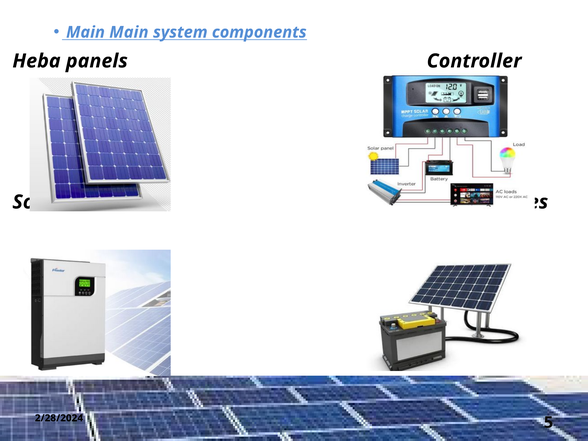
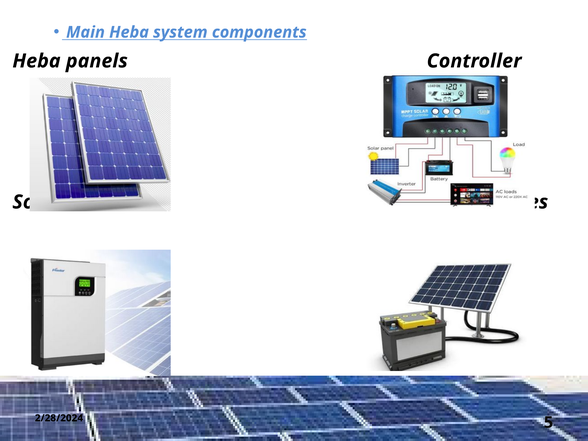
Main Main: Main -> Heba
